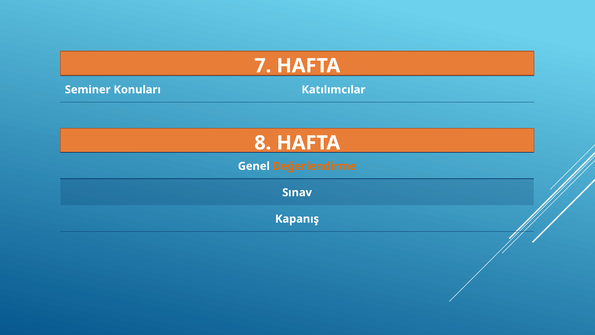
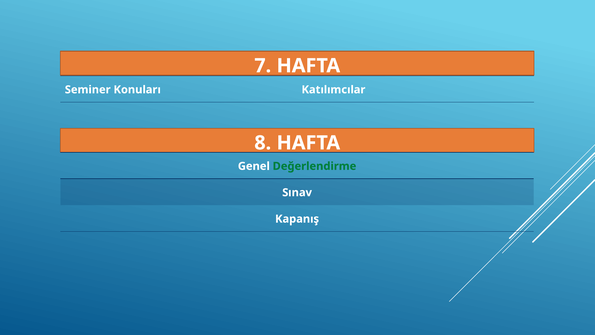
Değerlendirme colour: orange -> green
